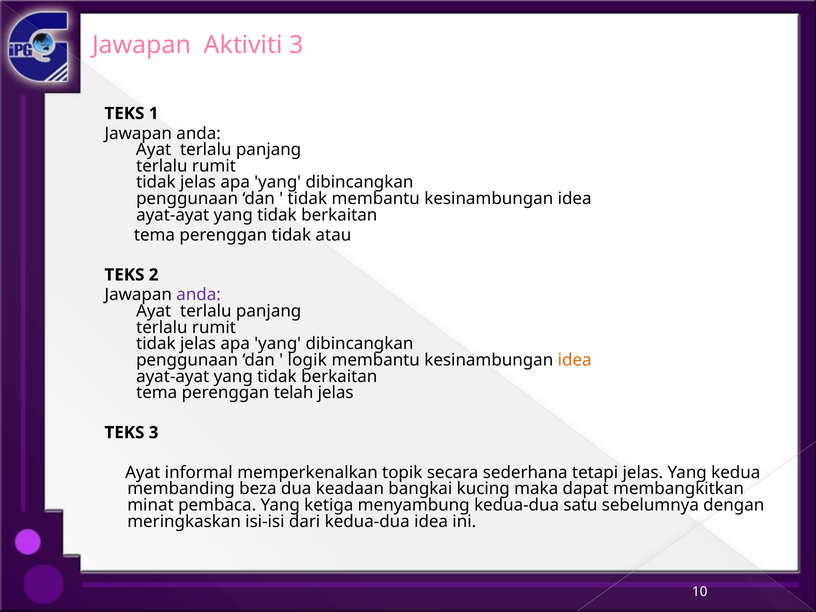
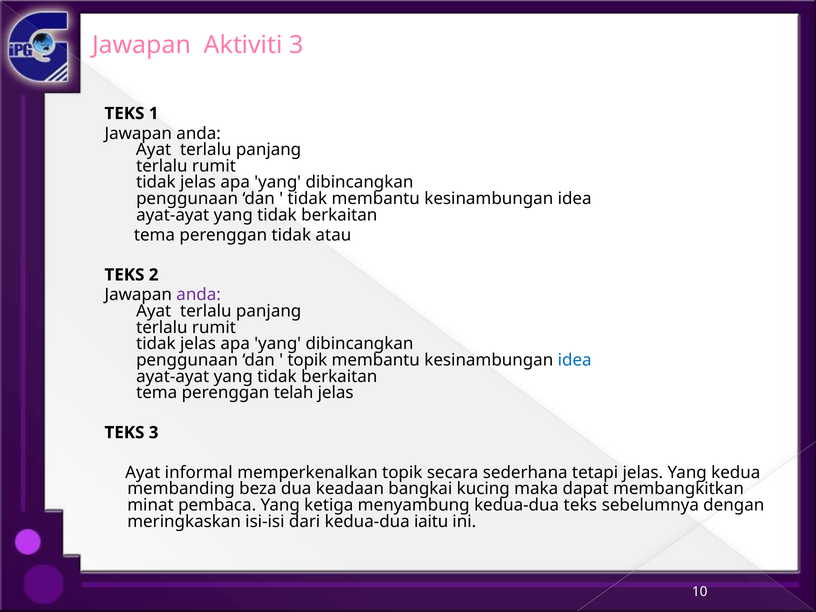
logik at (307, 360): logik -> topik
idea at (575, 360) colour: orange -> blue
kedua-dua satu: satu -> teks
kedua-dua idea: idea -> iaitu
